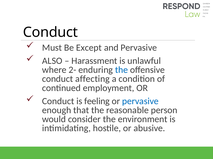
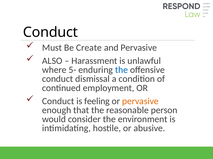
Except: Except -> Create
2-: 2- -> 5-
affecting: affecting -> dismissal
pervasive at (140, 102) colour: blue -> orange
